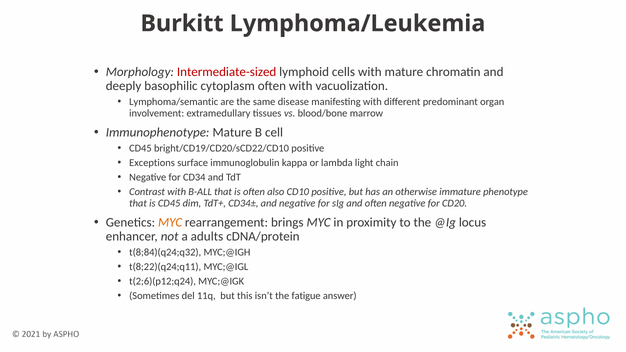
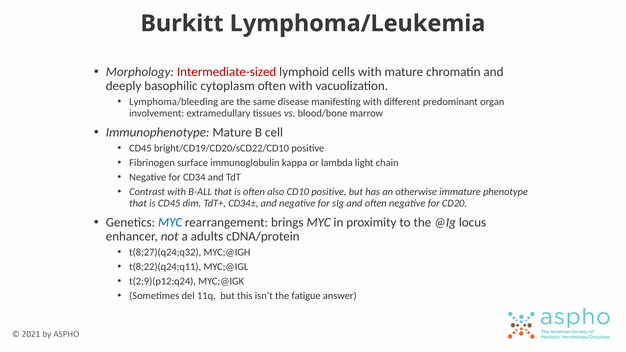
Lymphoma/semantic: Lymphoma/semantic -> Lymphoma/bleeding
Exceptions: Exceptions -> Fibrinogen
MYC at (170, 222) colour: orange -> blue
t(8;84)(q24;q32: t(8;84)(q24;q32 -> t(8;27)(q24;q32
t(2;6)(p12;q24: t(2;6)(p12;q24 -> t(2;9)(p12;q24
